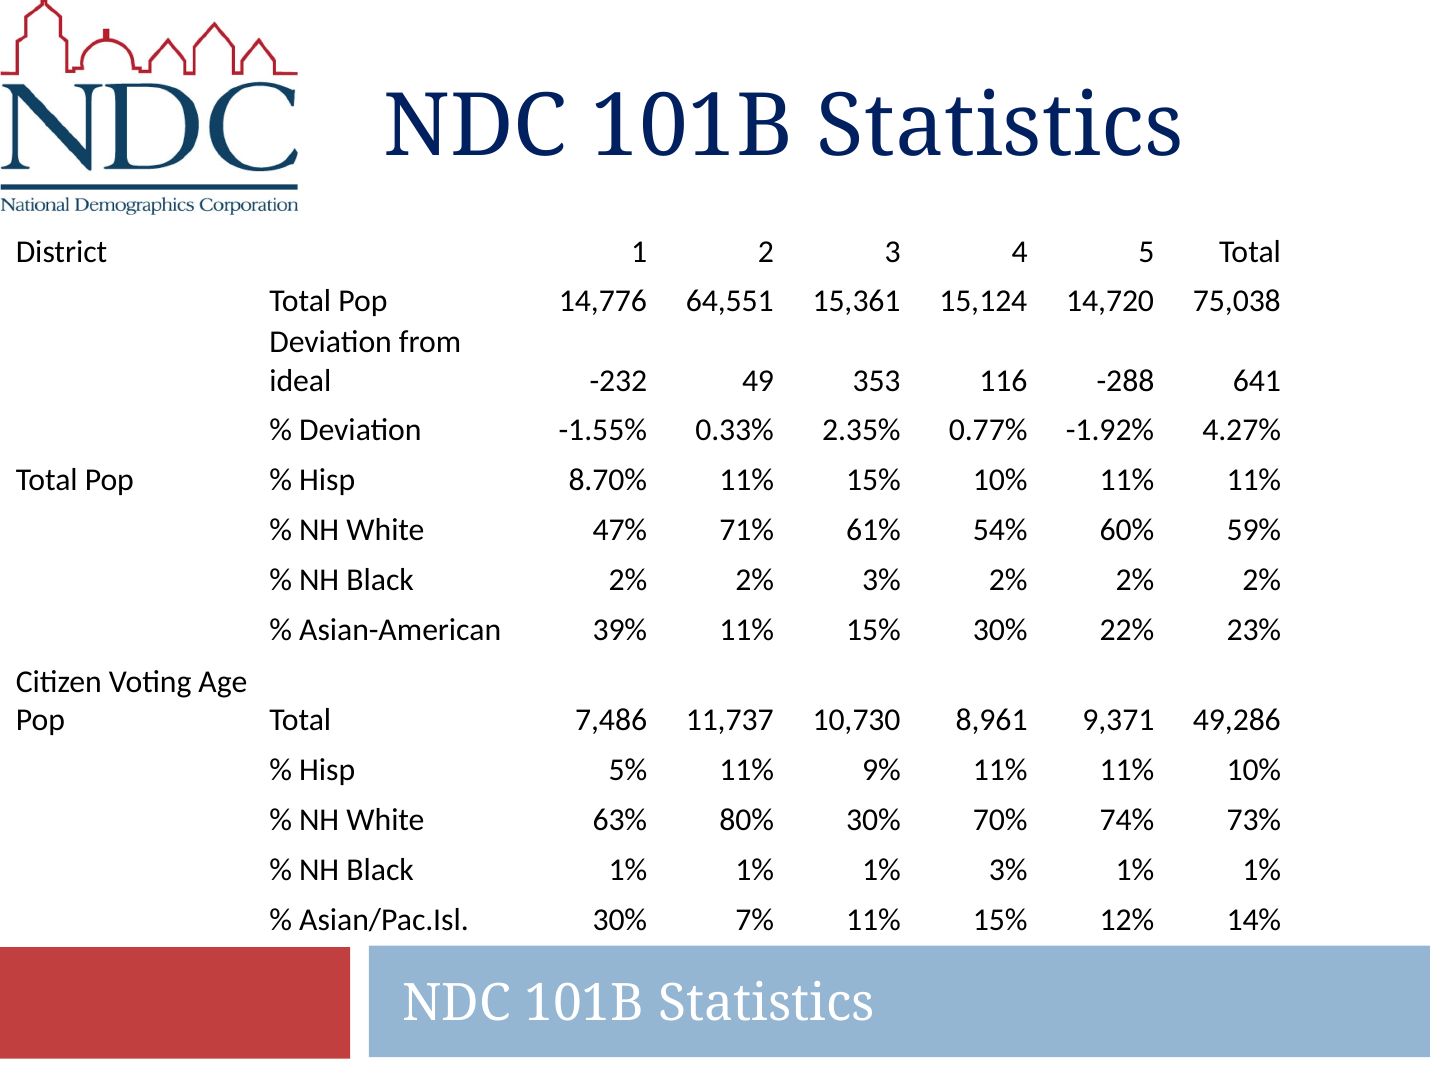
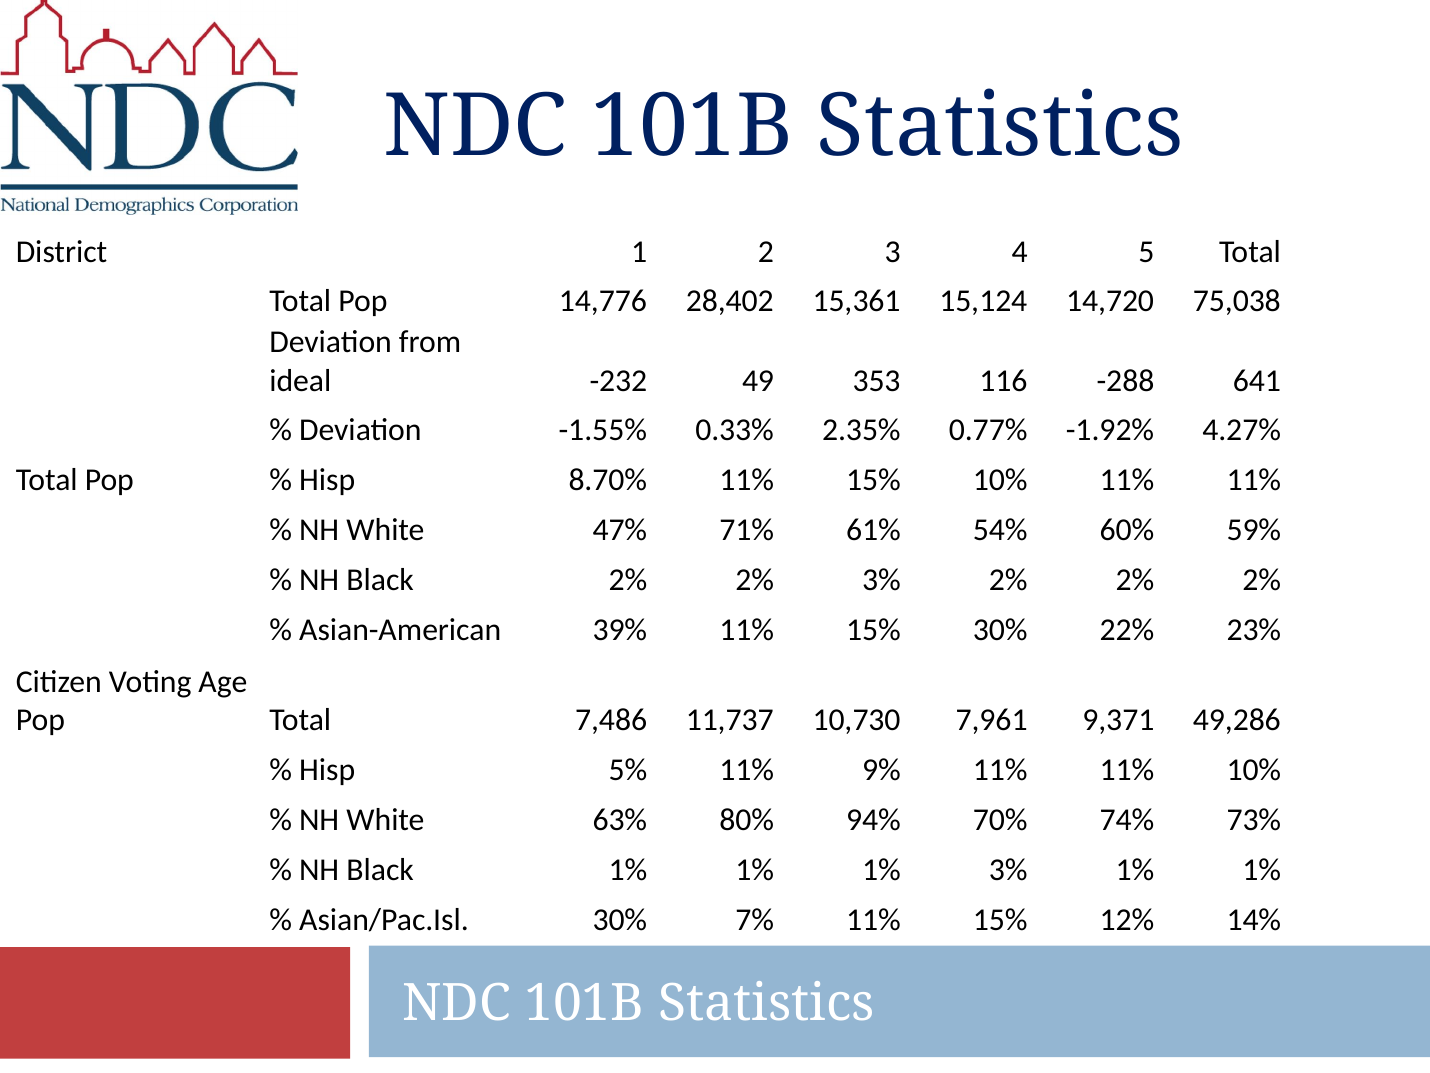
64,551: 64,551 -> 28,402
8,961: 8,961 -> 7,961
80% 30%: 30% -> 94%
